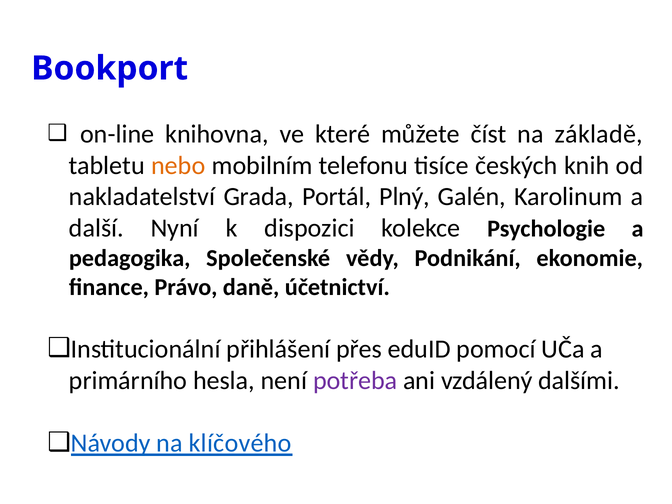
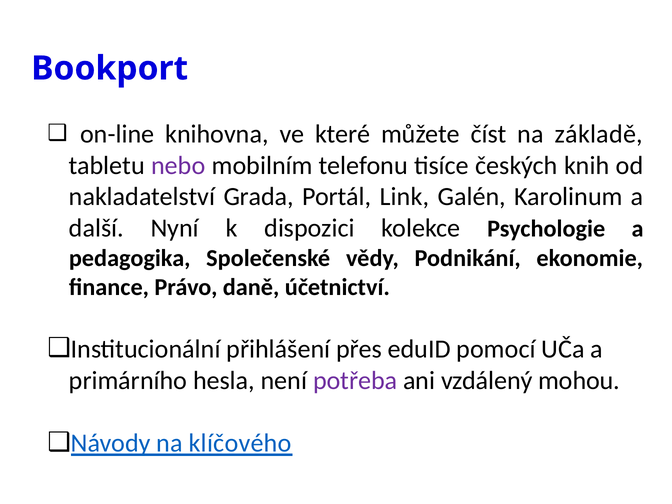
nebo colour: orange -> purple
Plný: Plný -> Link
dalšími: dalšími -> mohou
